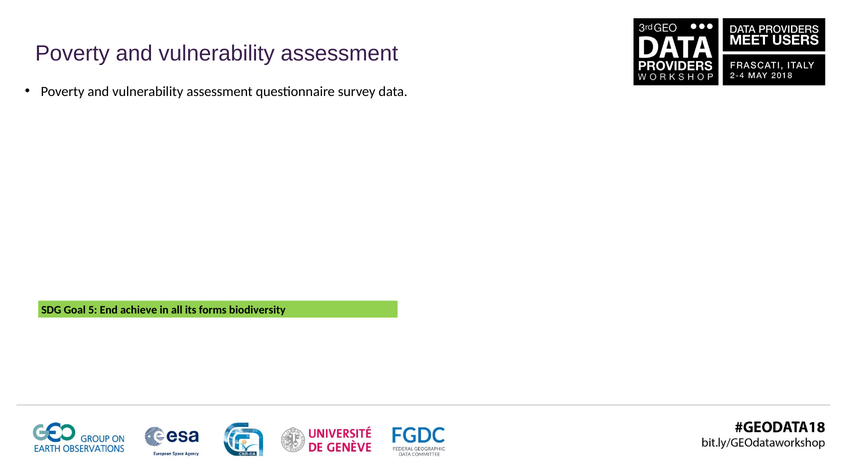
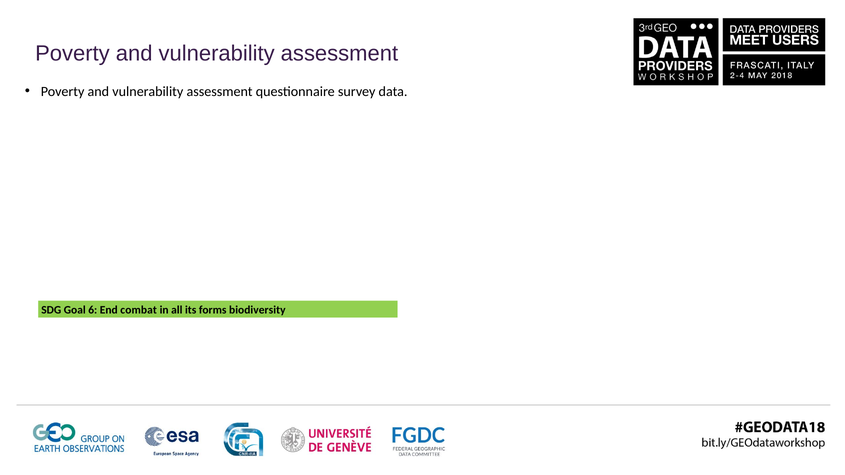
5: 5 -> 6
achieve: achieve -> combat
